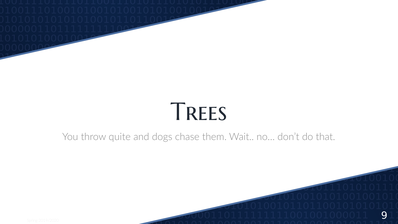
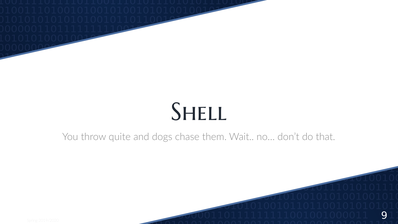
Trees: Trees -> Shell
